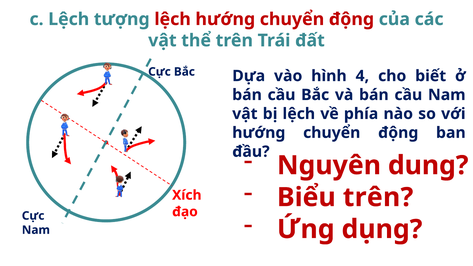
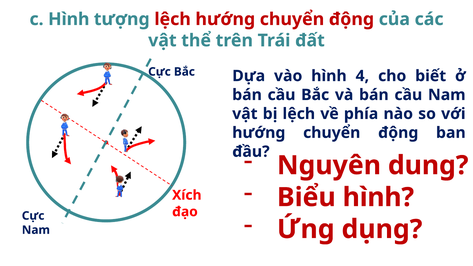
c Lệch: Lệch -> Hình
Biểu trên: trên -> hình
